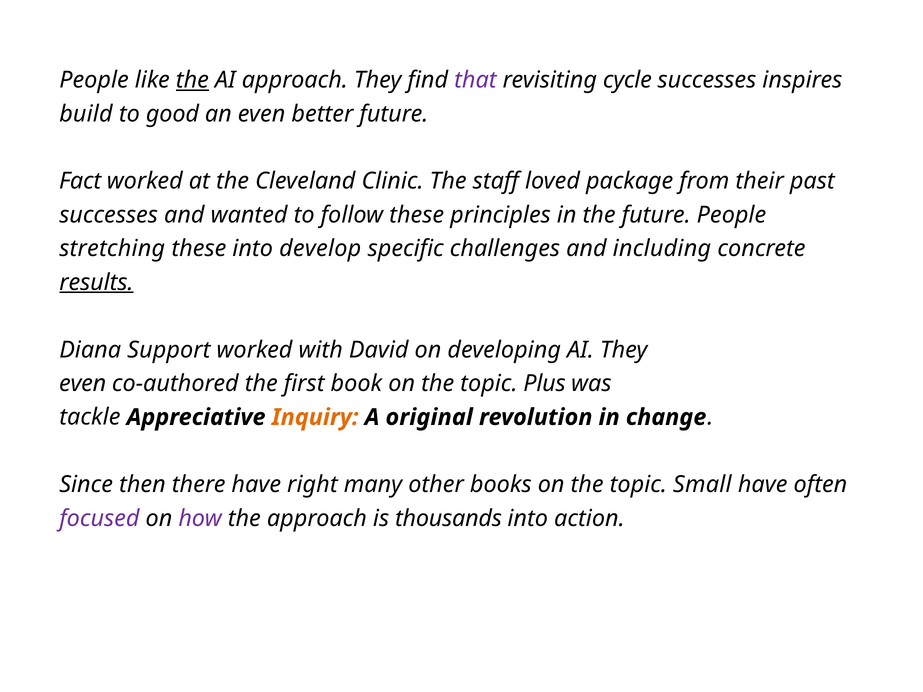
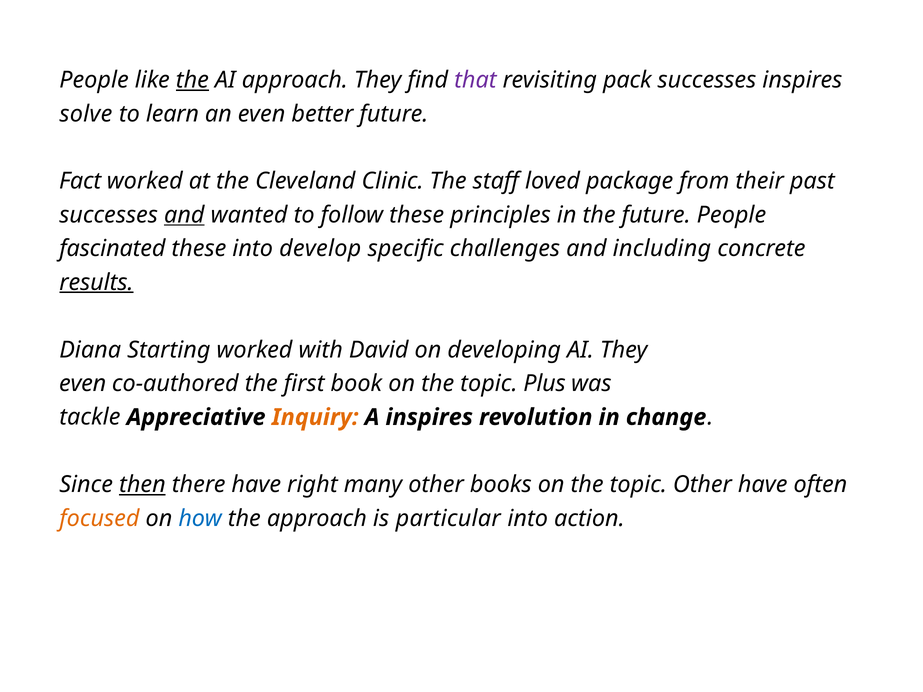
cycle: cycle -> pack
build: build -> solve
good: good -> learn
and at (184, 215) underline: none -> present
stretching: stretching -> fascinated
Support: Support -> Starting
A original: original -> inspires
then underline: none -> present
topic Small: Small -> Other
focused colour: purple -> orange
how colour: purple -> blue
thousands: thousands -> particular
